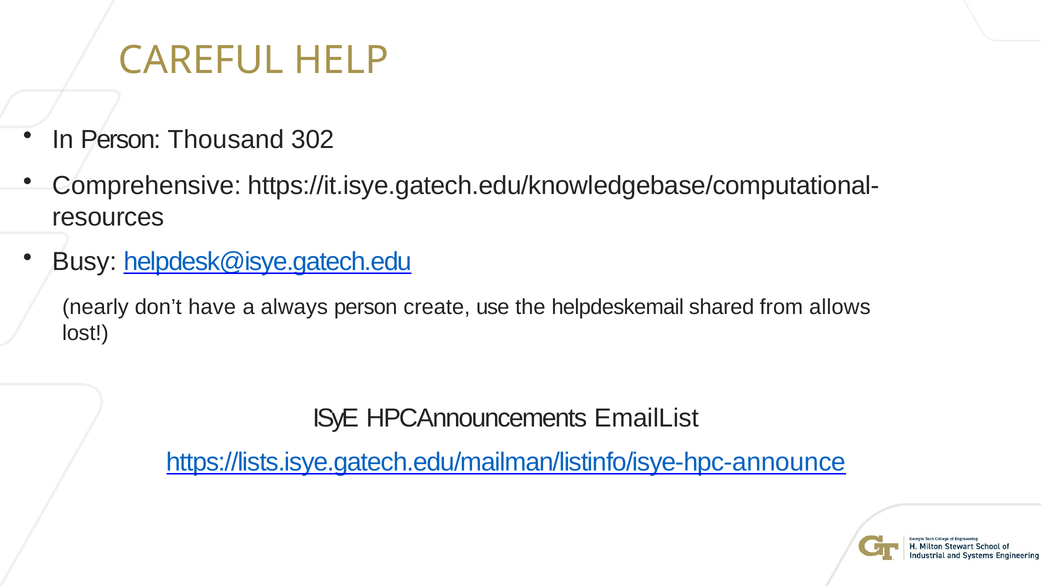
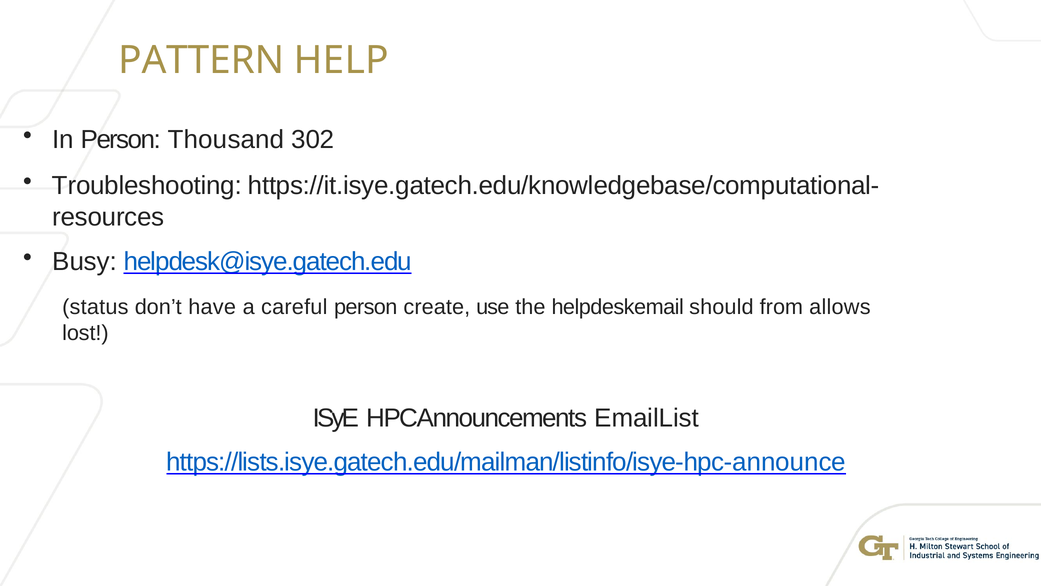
CAREFUL: CAREFUL -> PATTERN
Comprehensive: Comprehensive -> Troubleshooting
nearly: nearly -> status
always: always -> careful
shared: shared -> should
